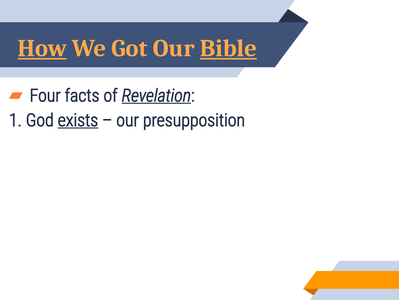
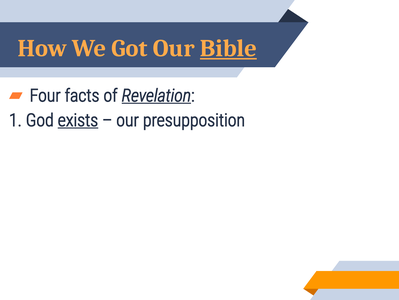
How underline: present -> none
